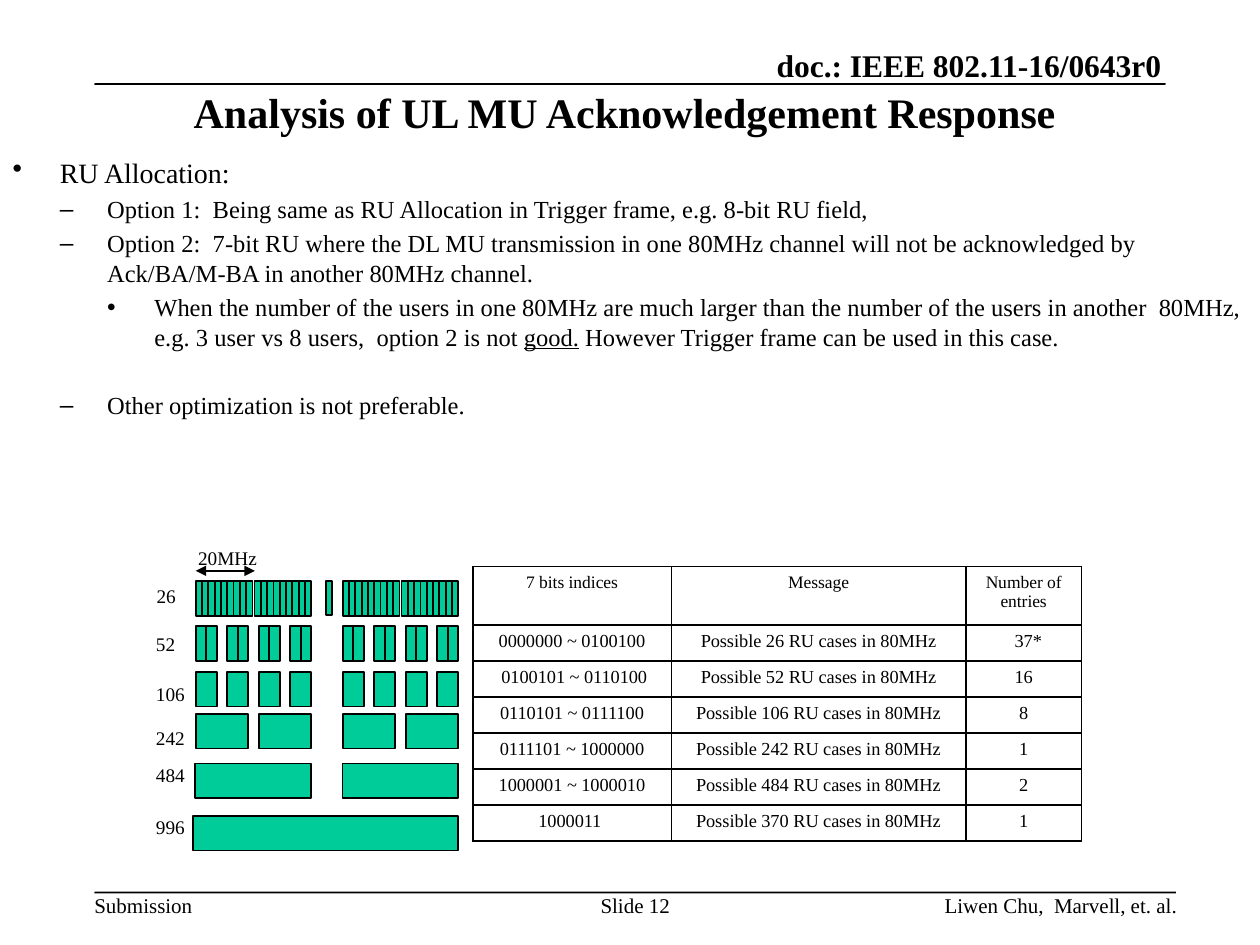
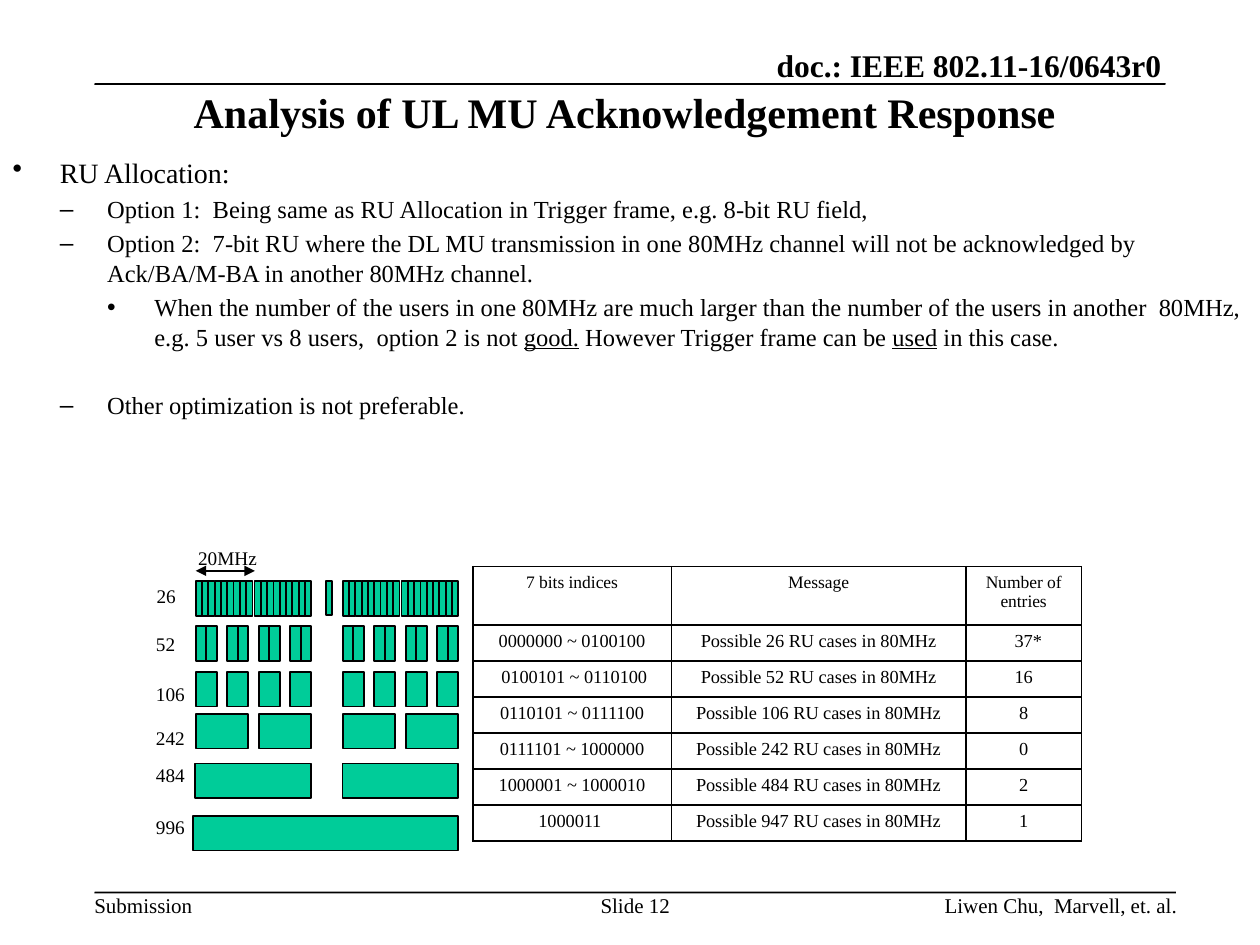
3: 3 -> 5
used underline: none -> present
1 at (1024, 750): 1 -> 0
370: 370 -> 947
